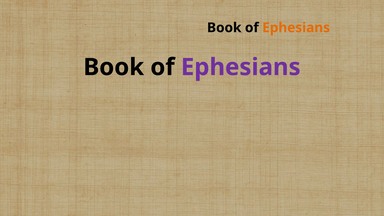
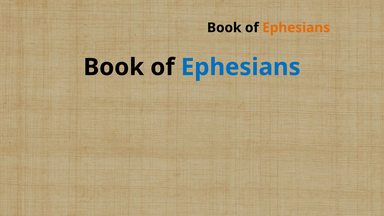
Ephesians at (241, 67) colour: purple -> blue
